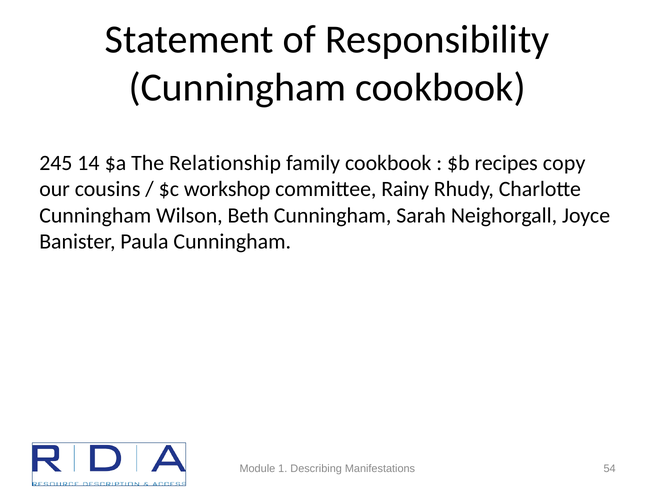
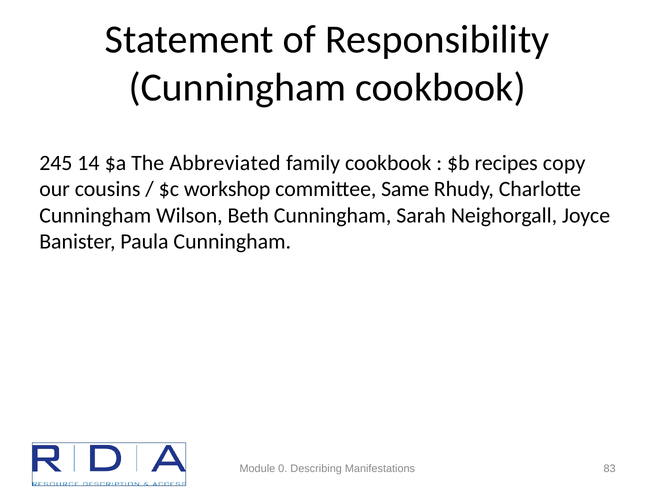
Relationship: Relationship -> Abbreviated
Rainy: Rainy -> Same
1: 1 -> 0
54: 54 -> 83
